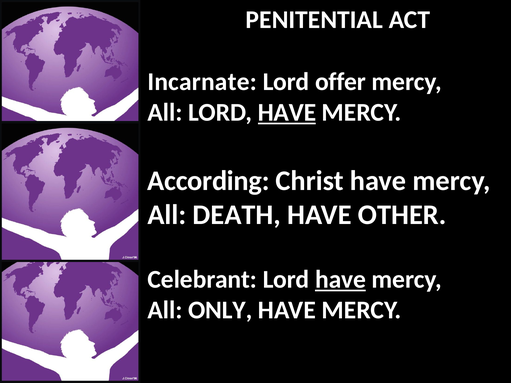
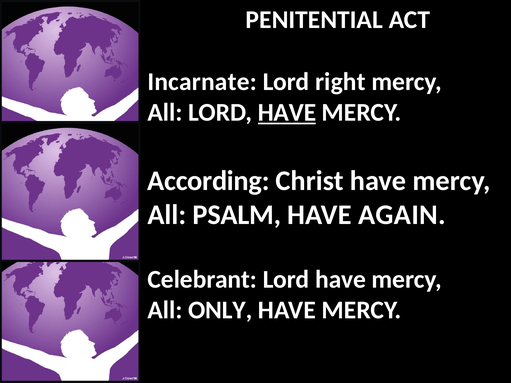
offer: offer -> right
DEATH: DEATH -> PSALM
OTHER: OTHER -> AGAIN
have at (341, 280) underline: present -> none
